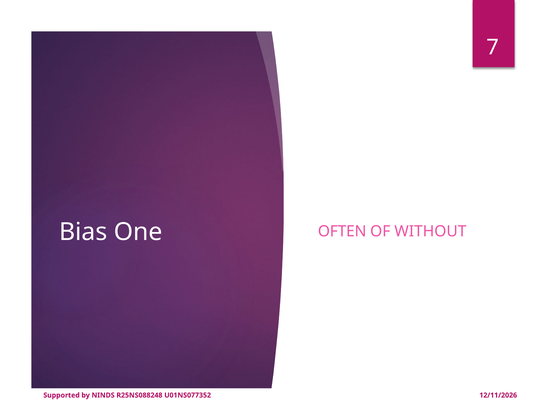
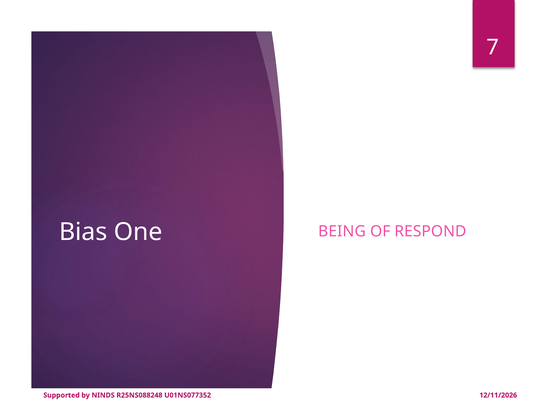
OFTEN: OFTEN -> BEING
WITHOUT: WITHOUT -> RESPOND
